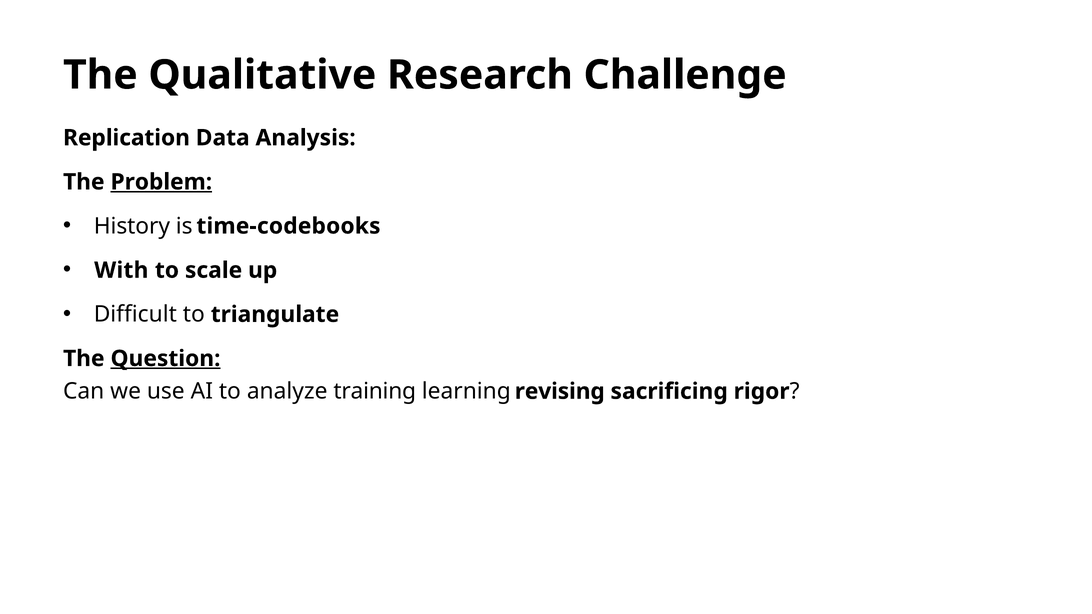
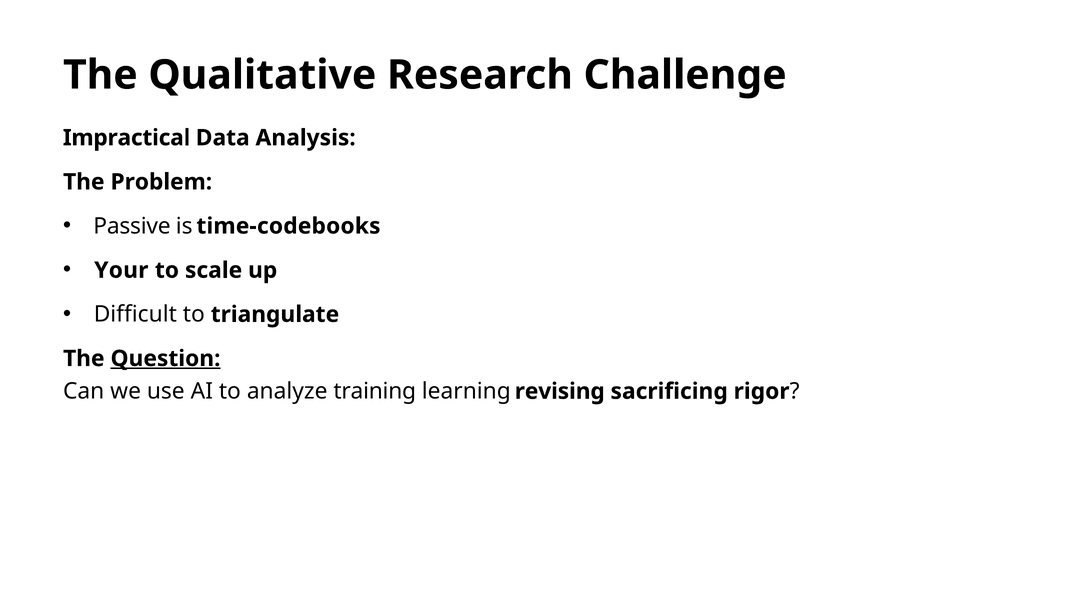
Replication: Replication -> Impractical
Problem underline: present -> none
History: History -> Passive
With: With -> Your
